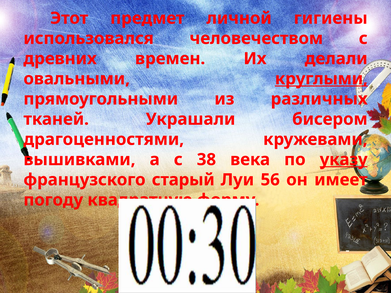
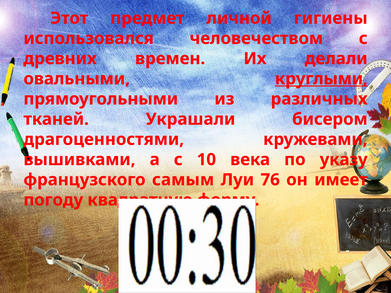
38: 38 -> 10
указу underline: present -> none
старый: старый -> самым
56: 56 -> 76
